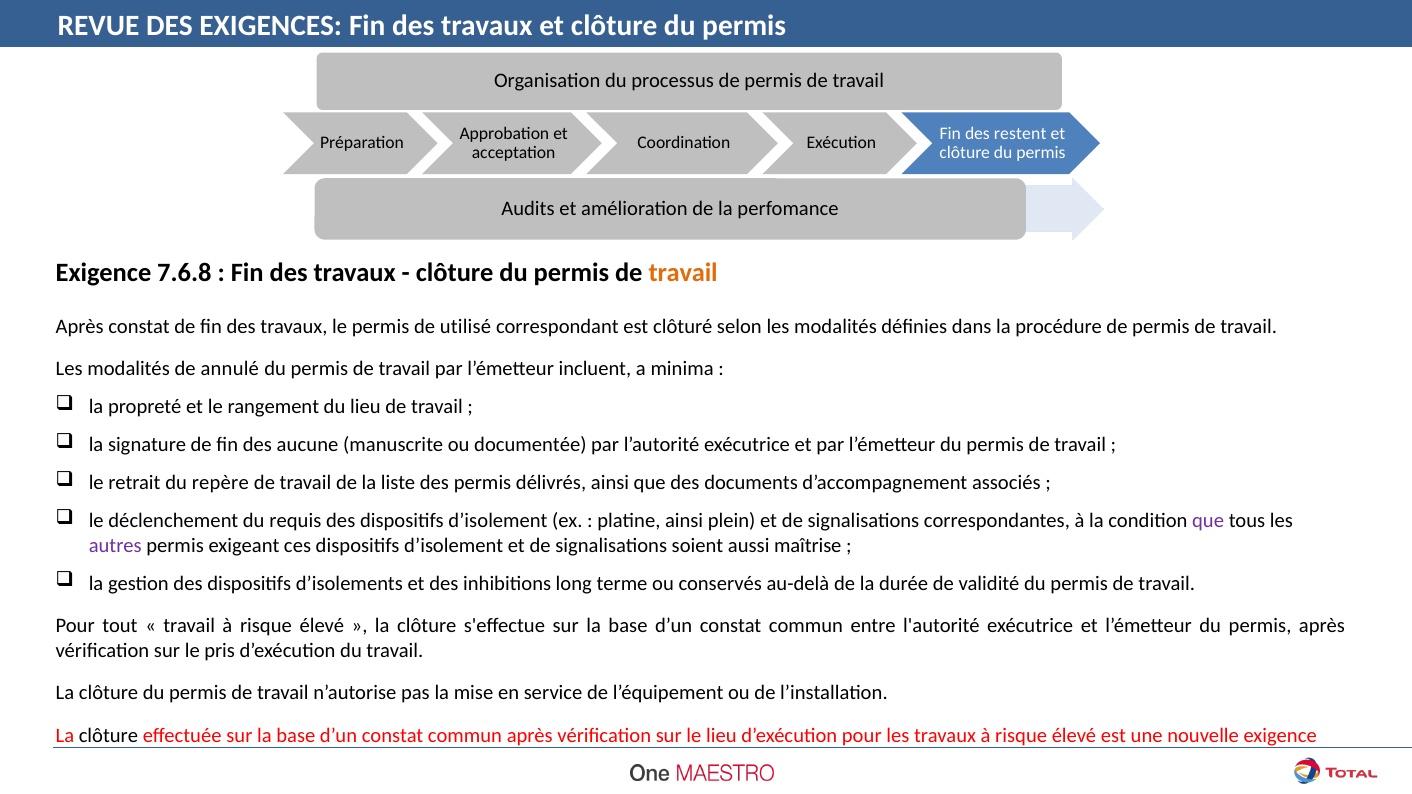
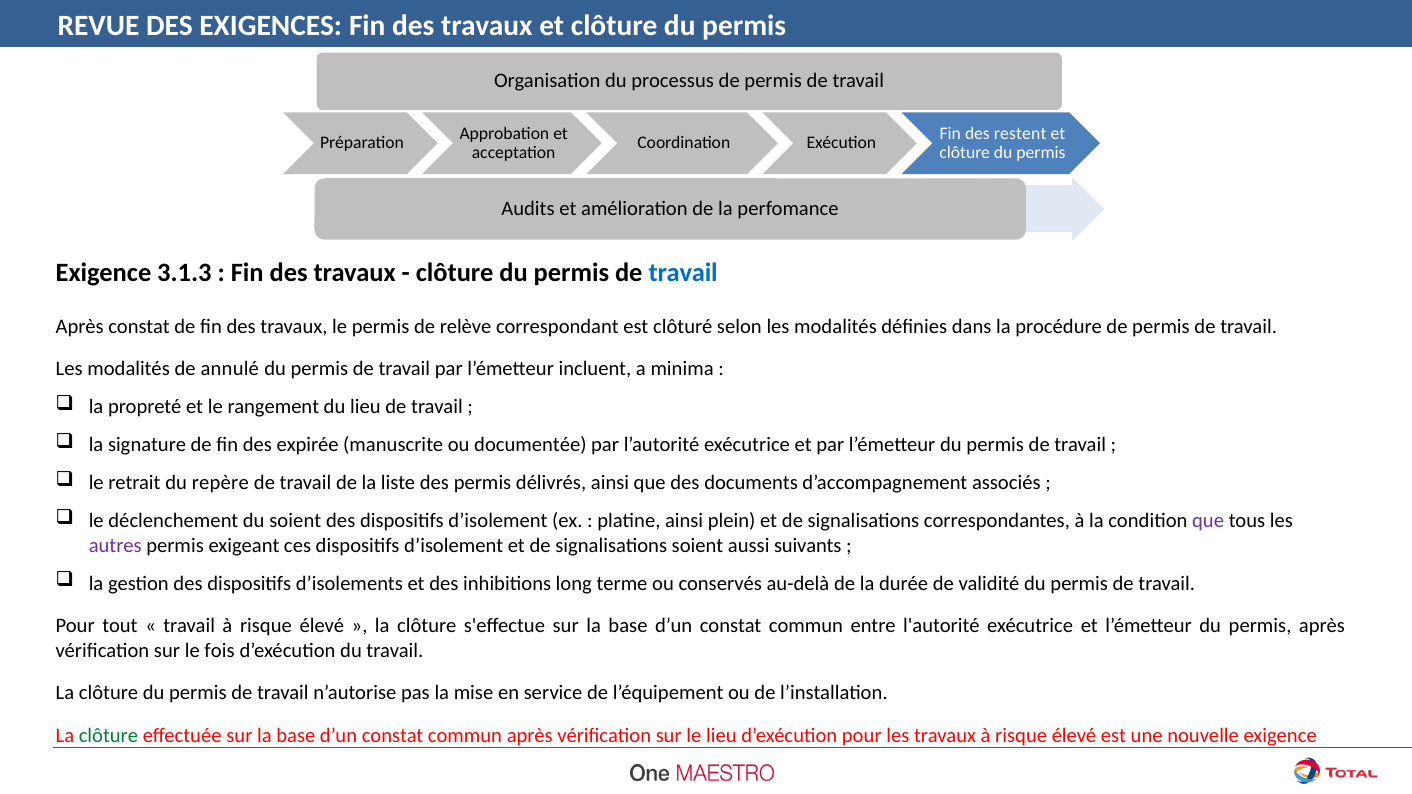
7.6.8: 7.6.8 -> 3.1.3
travail at (683, 272) colour: orange -> blue
utilisé: utilisé -> relève
aucune: aucune -> expirée
du requis: requis -> soient
maîtrise: maîtrise -> suivants
pris: pris -> fois
clôture at (108, 736) colour: black -> green
